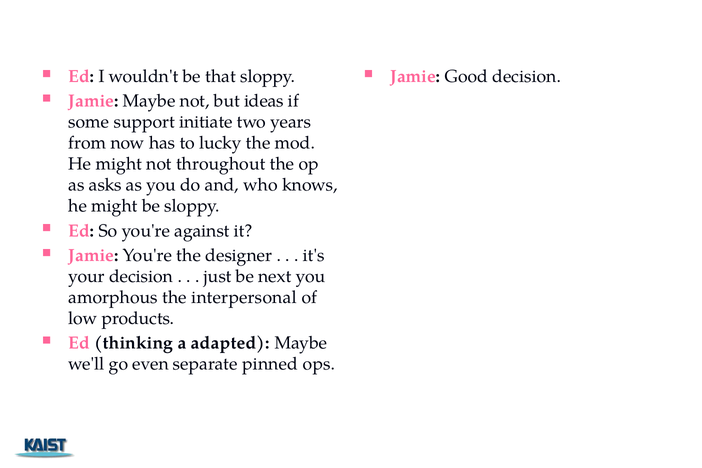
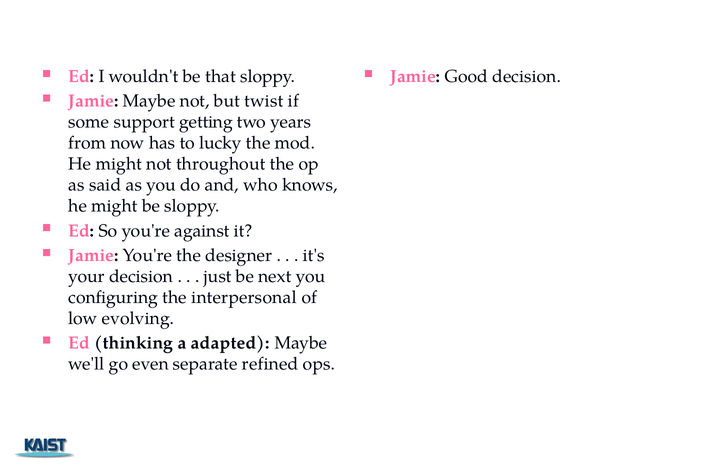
ideas: ideas -> twist
initiate: initiate -> getting
asks: asks -> said
amorphous: amorphous -> configuring
products: products -> evolving
pinned: pinned -> refined
